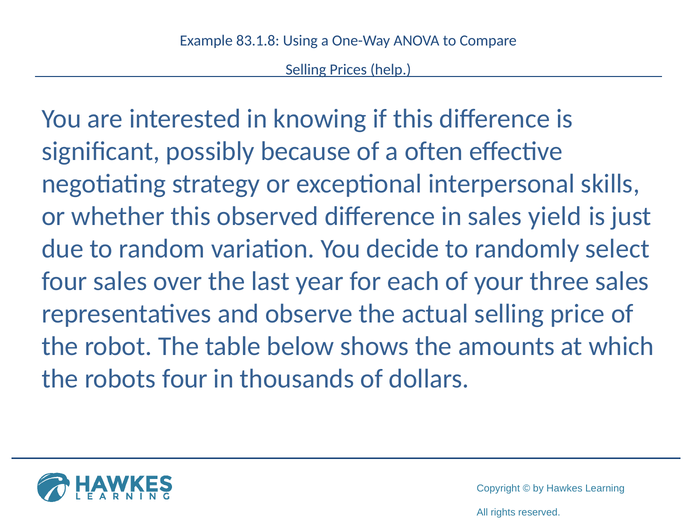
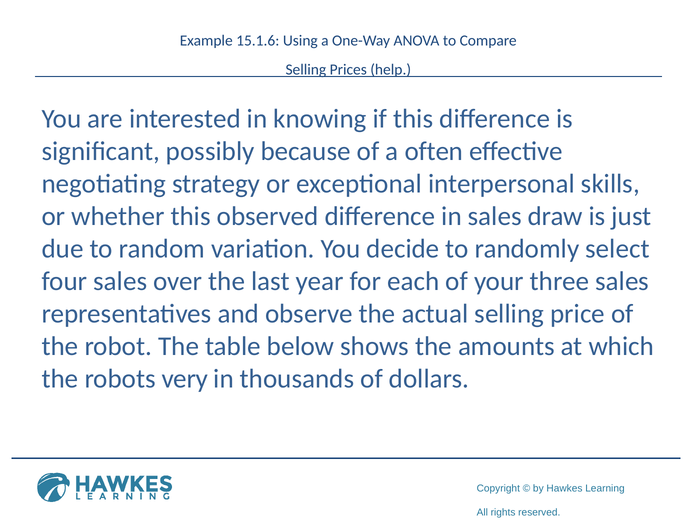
83.1.8: 83.1.8 -> 15.1.6
yield: yield -> draw
robots four: four -> very
